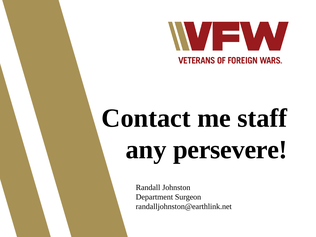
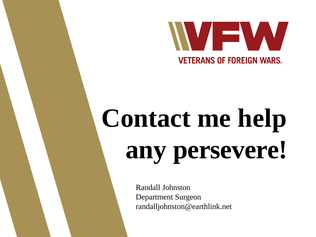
staff: staff -> help
